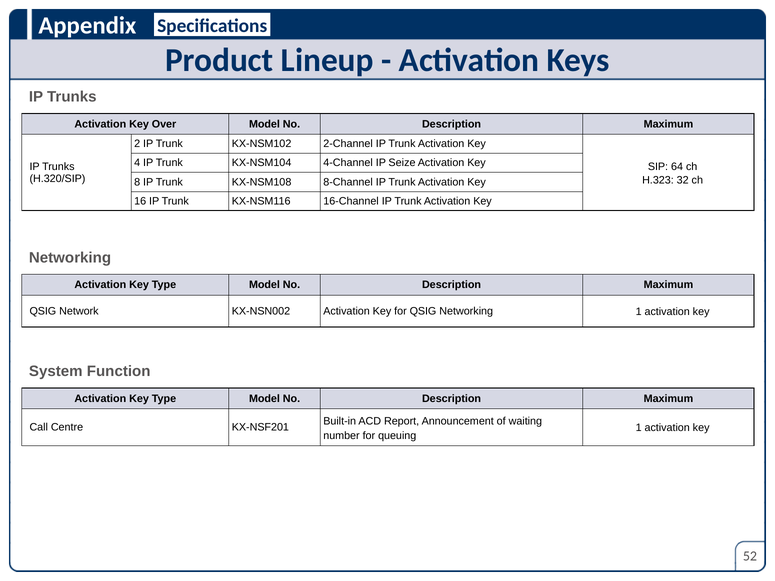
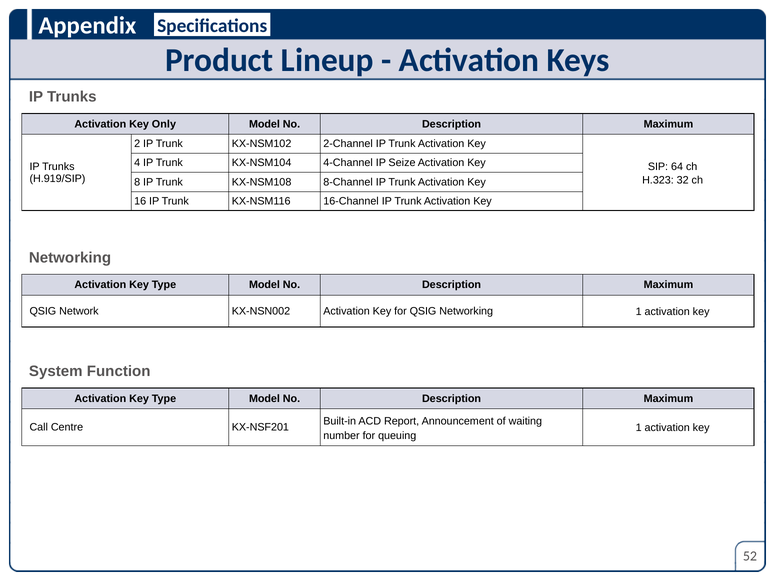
Over: Over -> Only
H.320/SIP: H.320/SIP -> H.919/SIP
